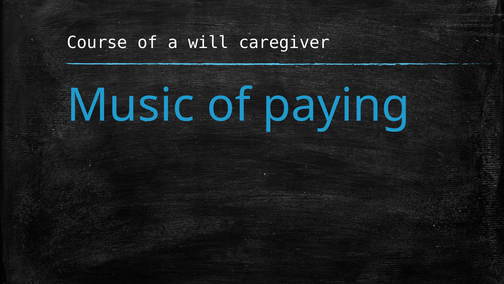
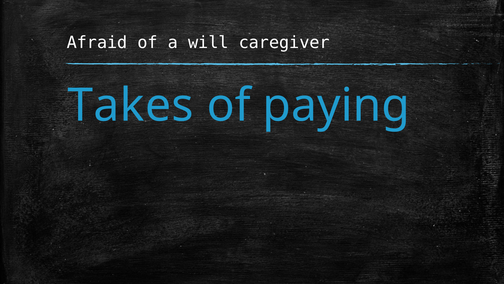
Course: Course -> Afraid
Music: Music -> Takes
